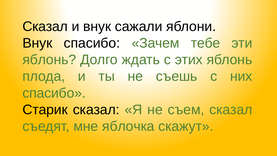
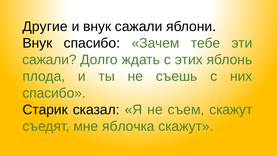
Сказал at (45, 26): Сказал -> Другие
яблонь at (49, 60): яблонь -> сажали
съем сказал: сказал -> скажут
